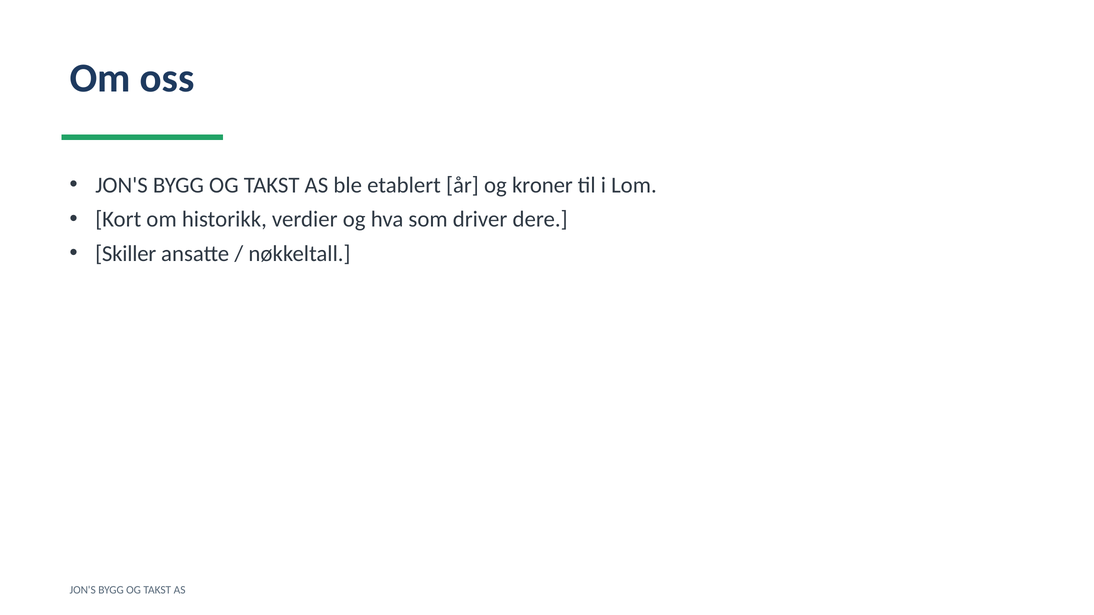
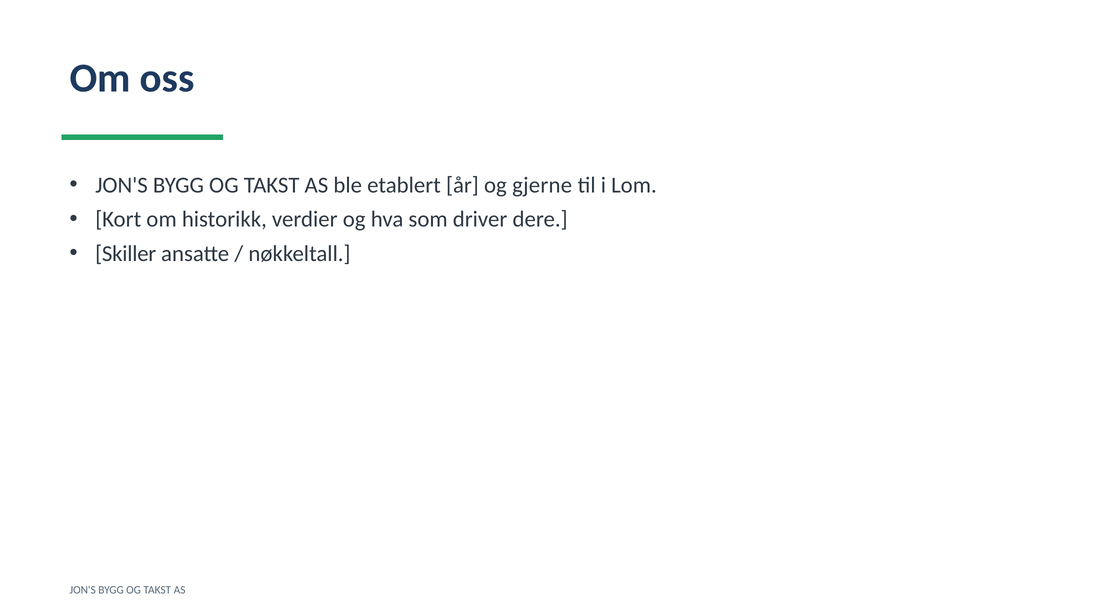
kroner: kroner -> gjerne
